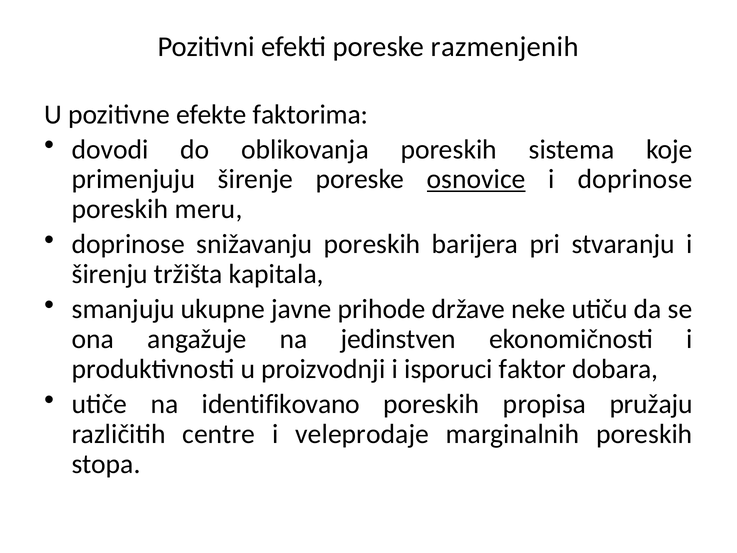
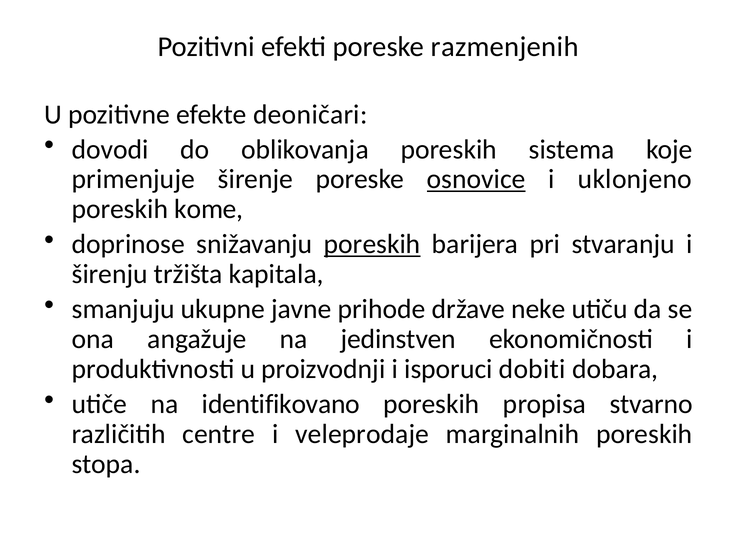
faktorima: faktorima -> deoničari
primenjuju: primenjuju -> primenjuje
i doprinose: doprinose -> uklonjeno
meru: meru -> kome
poreskih at (372, 244) underline: none -> present
faktor: faktor -> dobiti
pružaju: pružaju -> stvarno
